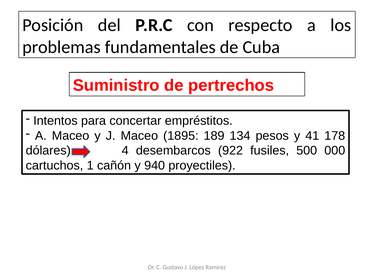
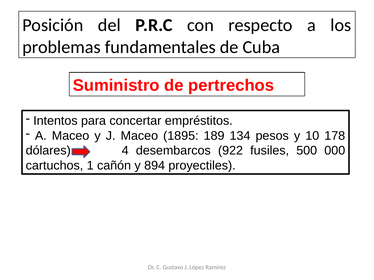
41: 41 -> 10
940: 940 -> 894
